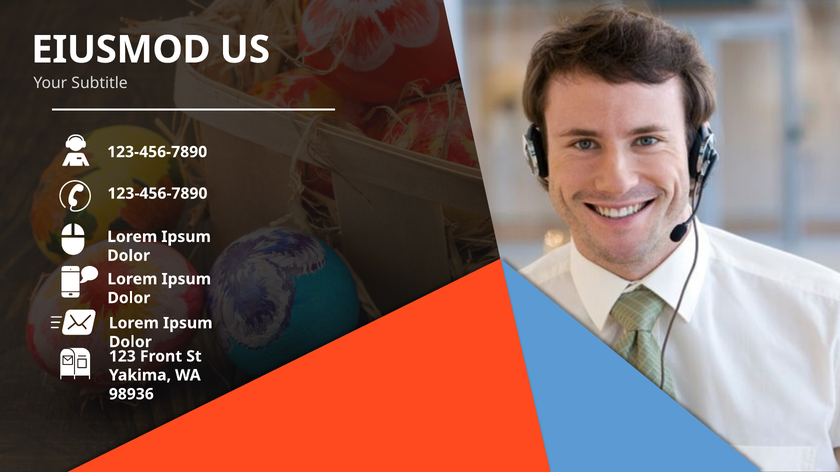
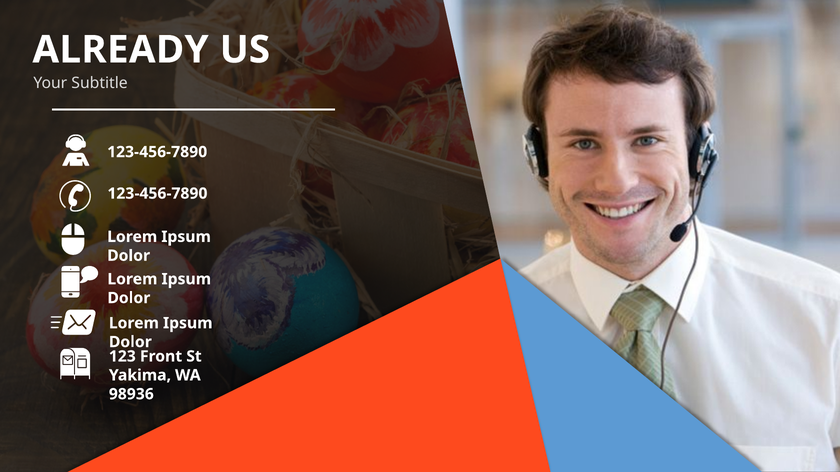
EIUSMOD: EIUSMOD -> ALREADY
